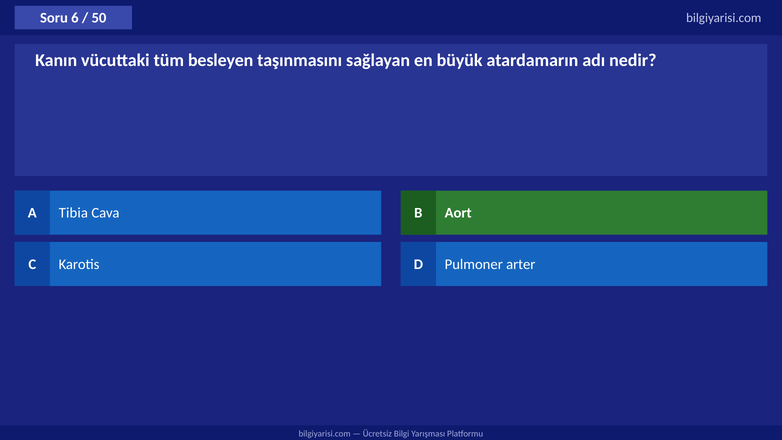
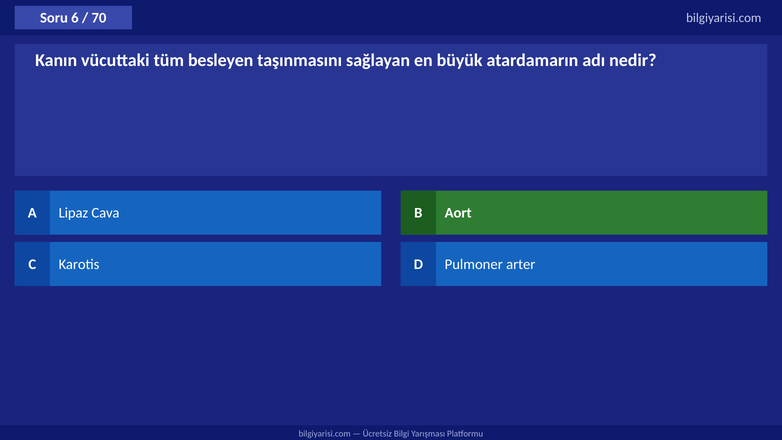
50: 50 -> 70
Tibia: Tibia -> Lipaz
